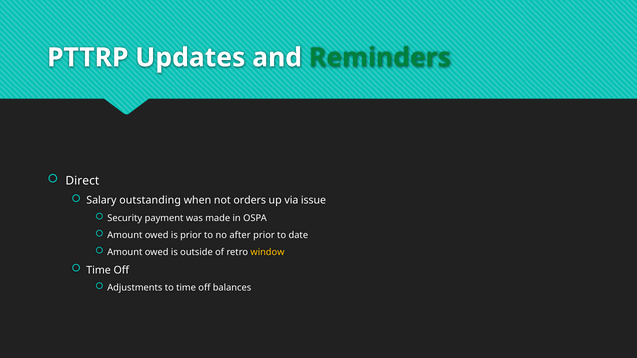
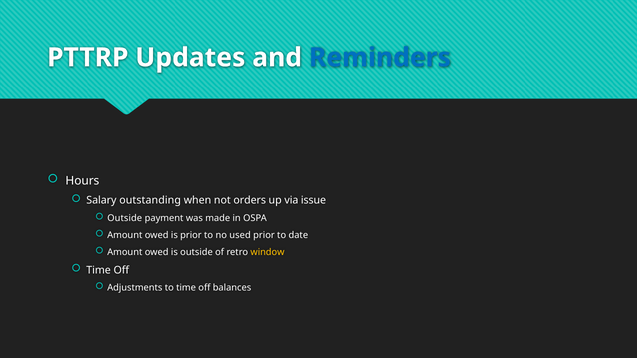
Reminders colour: green -> blue
Direct: Direct -> Hours
Security at (125, 218): Security -> Outside
after: after -> used
